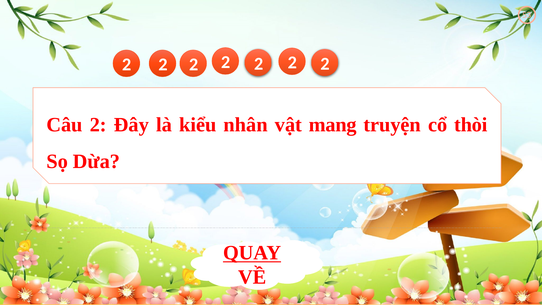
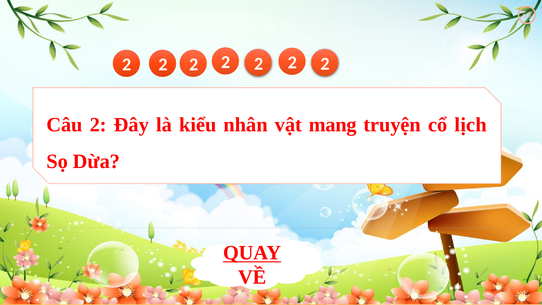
thòi: thòi -> lịch
